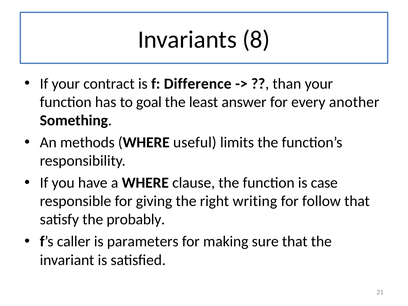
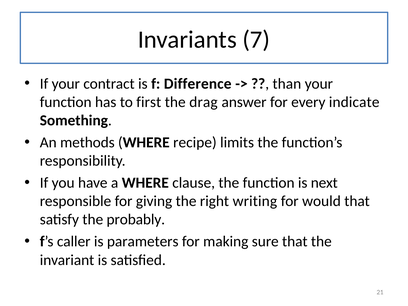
8: 8 -> 7
goal: goal -> first
least: least -> drag
another: another -> indicate
useful: useful -> recipe
case: case -> next
follow: follow -> would
